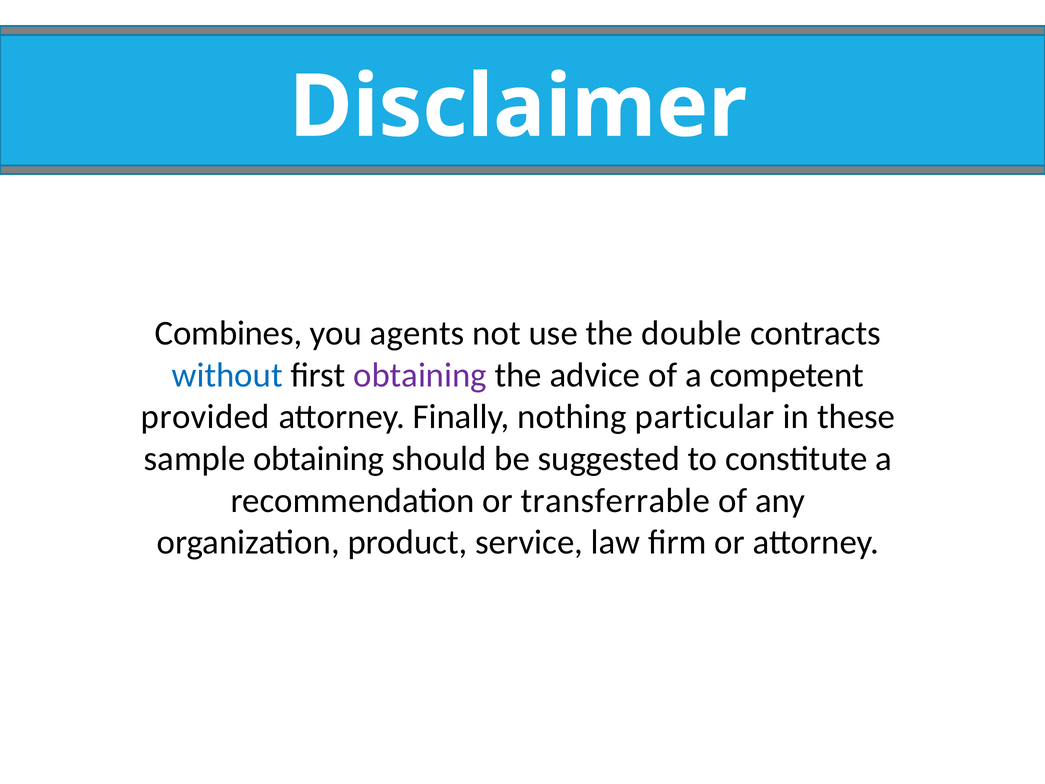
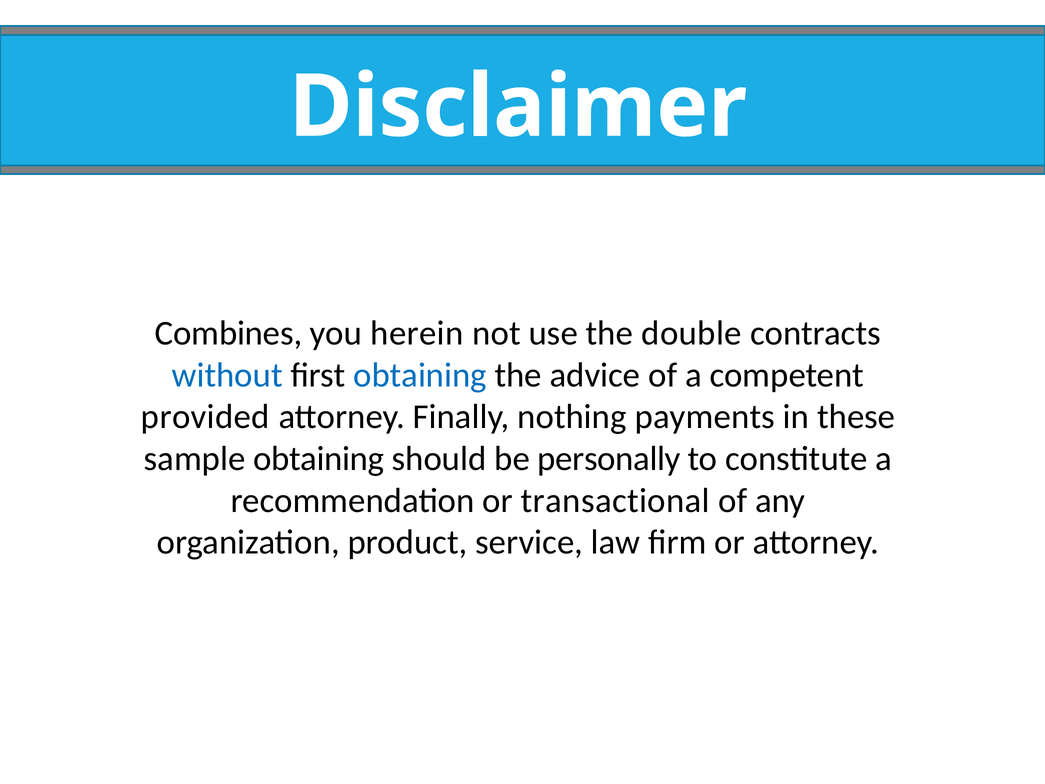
agents: agents -> herein
obtaining at (420, 375) colour: purple -> blue
particular: particular -> payments
suggested: suggested -> personally
transferrable: transferrable -> transactional
